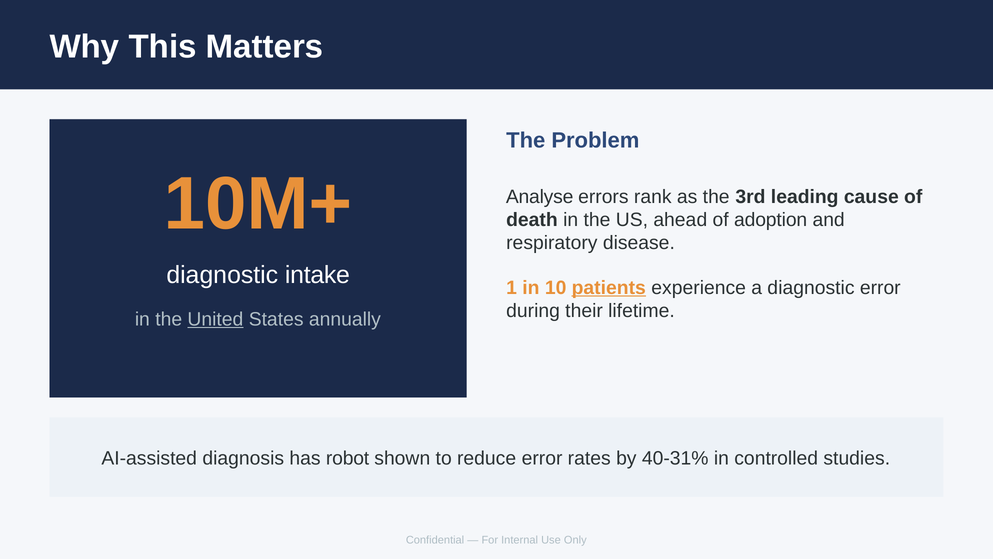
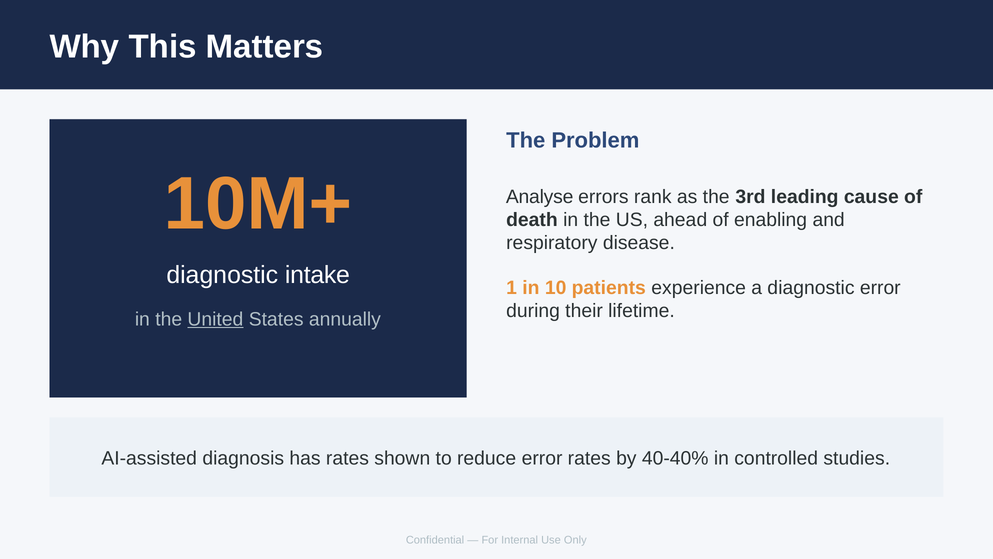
adoption: adoption -> enabling
patients underline: present -> none
has robot: robot -> rates
40-31%: 40-31% -> 40-40%
